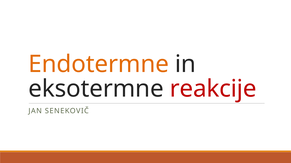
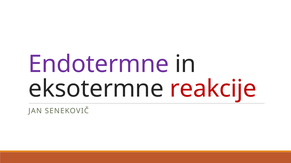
Endotermne colour: orange -> purple
